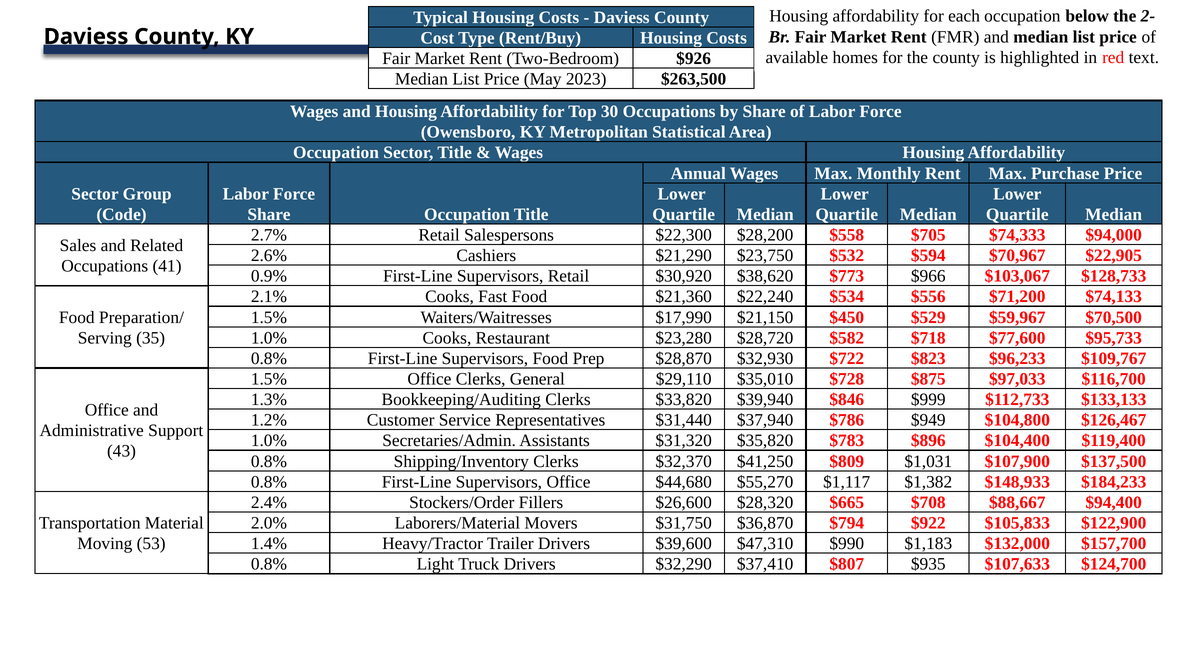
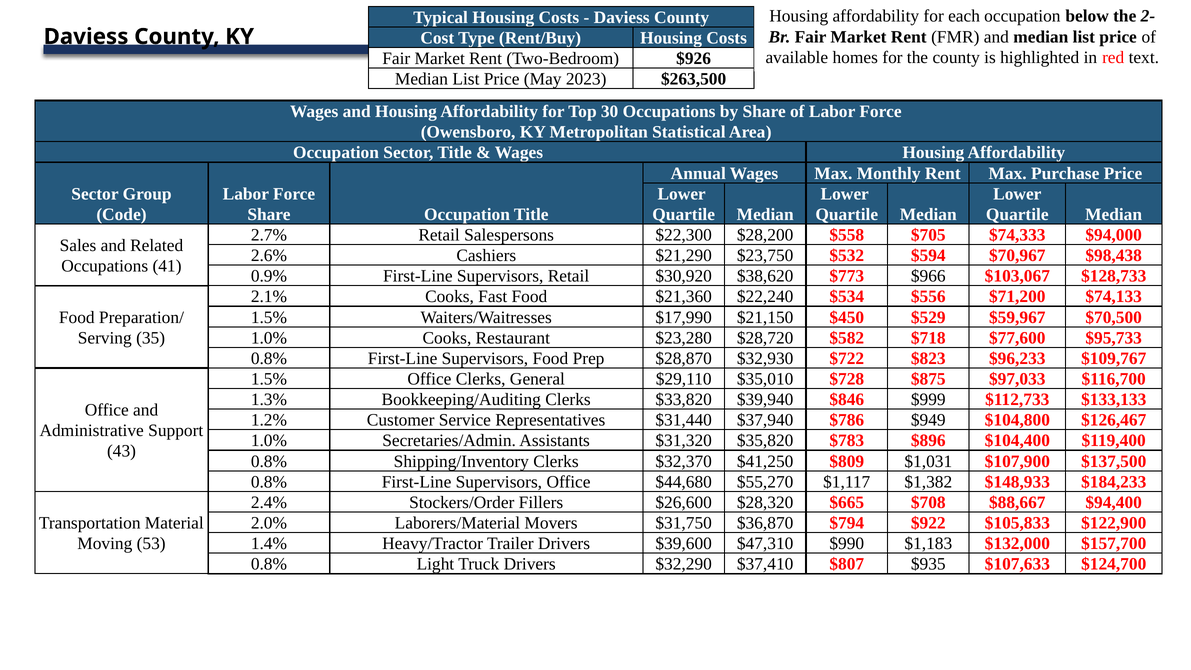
$22,905: $22,905 -> $98,438
